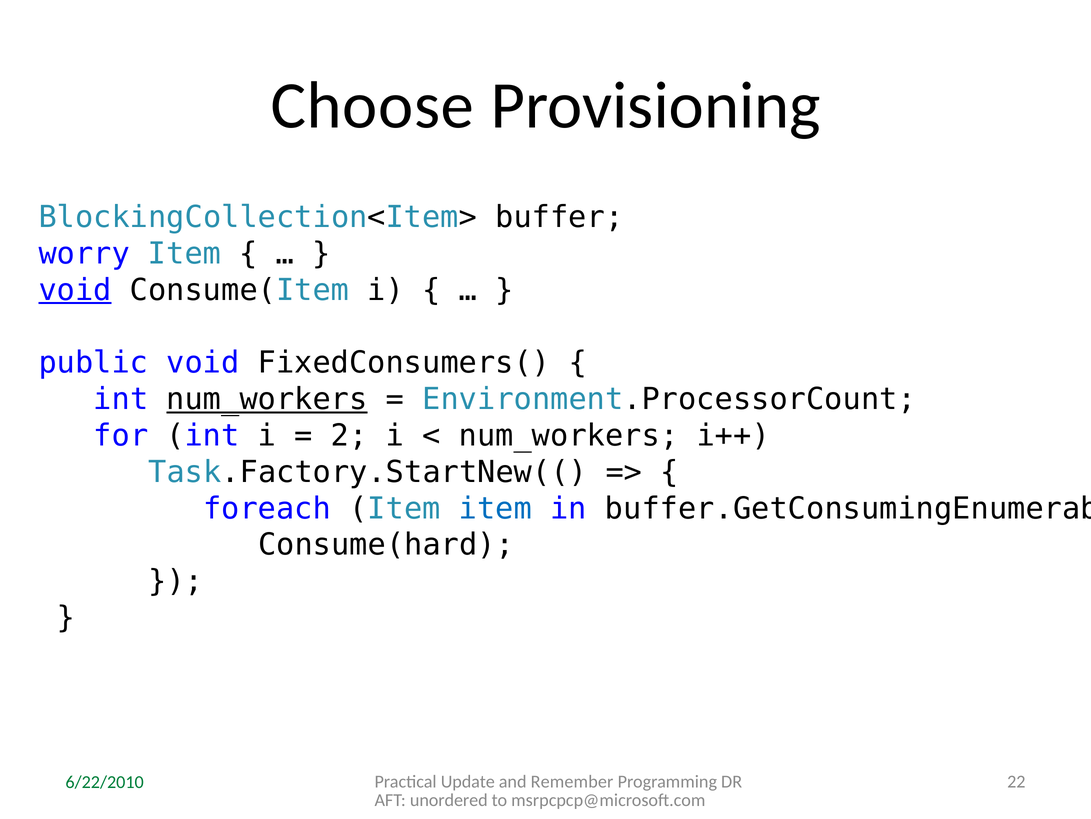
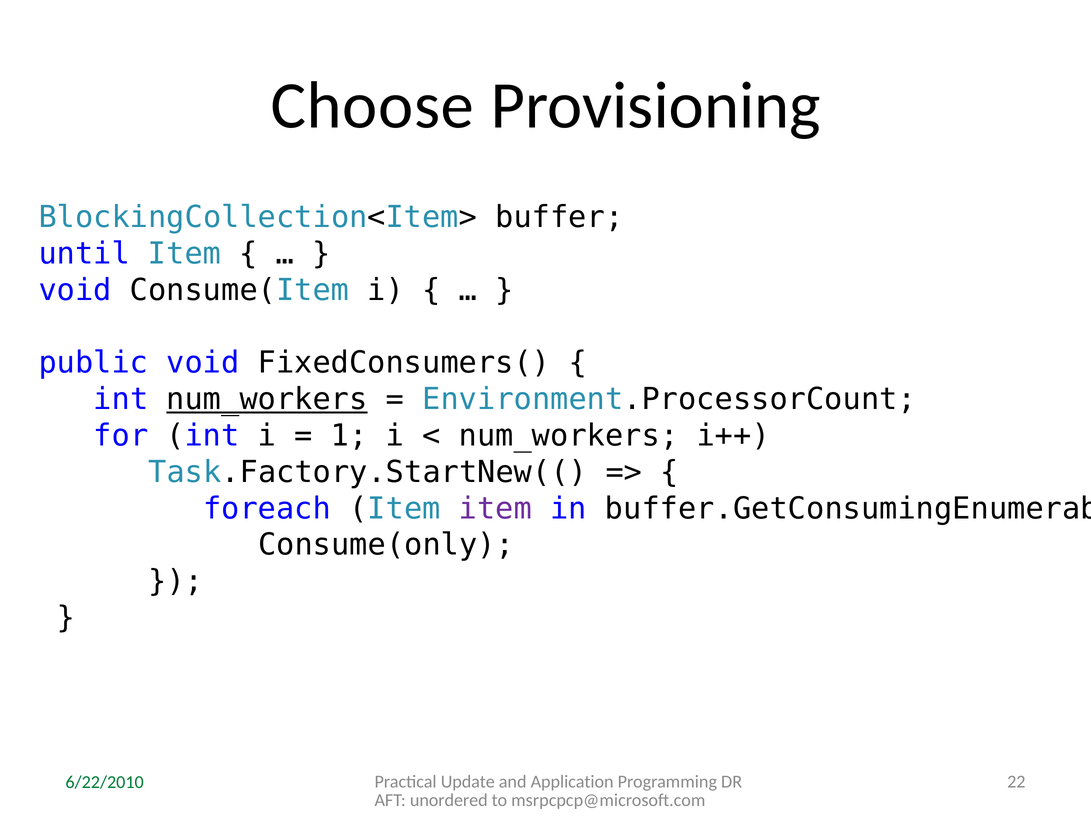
worry: worry -> until
void at (75, 290) underline: present -> none
2: 2 -> 1
item at (495, 508) colour: blue -> purple
Consume(hard: Consume(hard -> Consume(only
Remember: Remember -> Application
